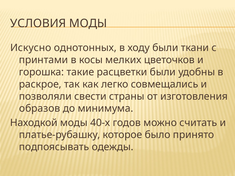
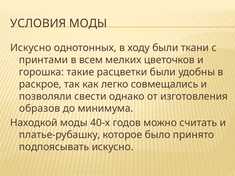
косы: косы -> всем
страны: страны -> однако
подпоясывать одежды: одежды -> искусно
